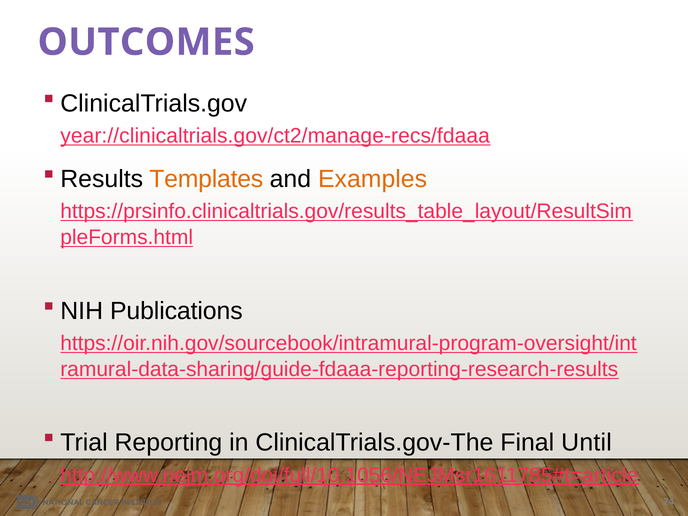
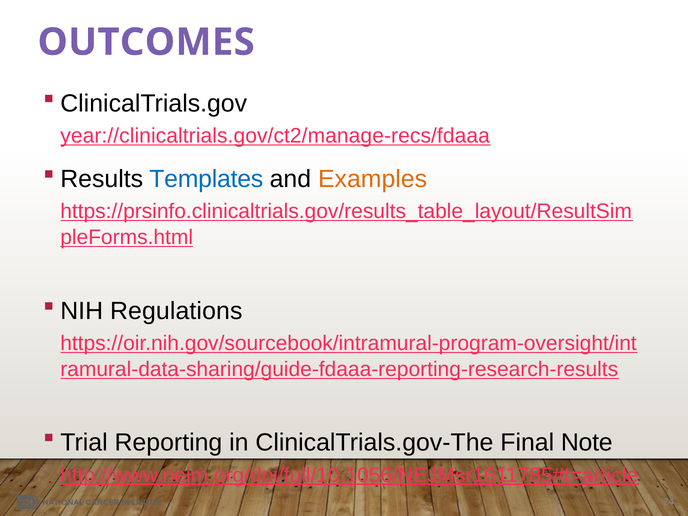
Templates colour: orange -> blue
Publications: Publications -> Regulations
Until: Until -> Note
